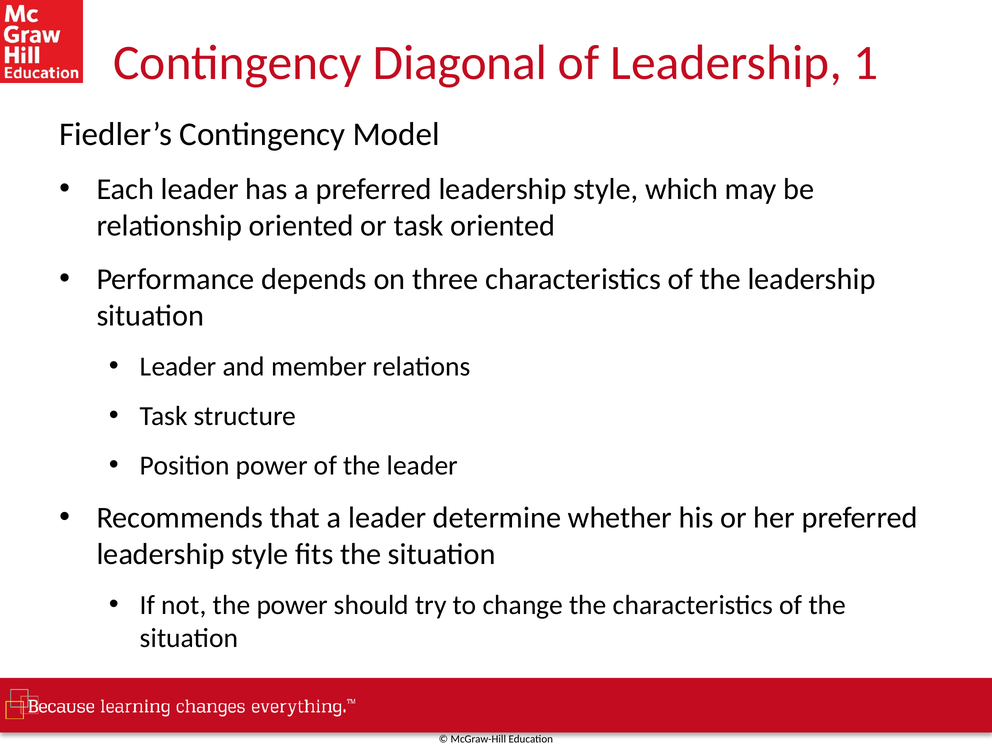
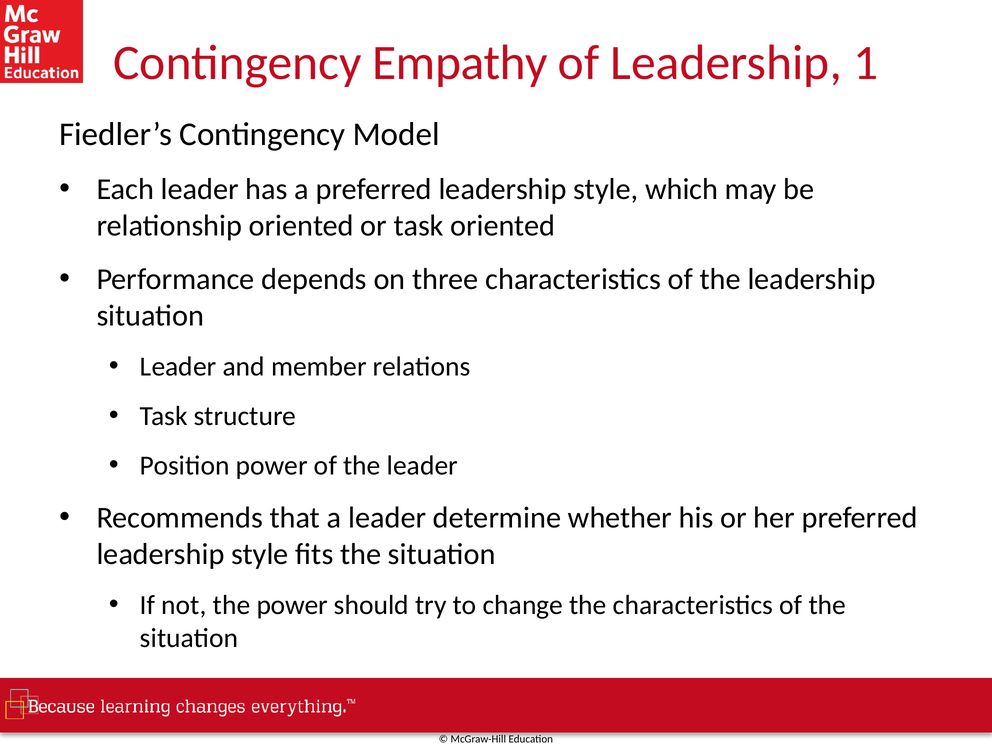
Diagonal: Diagonal -> Empathy
